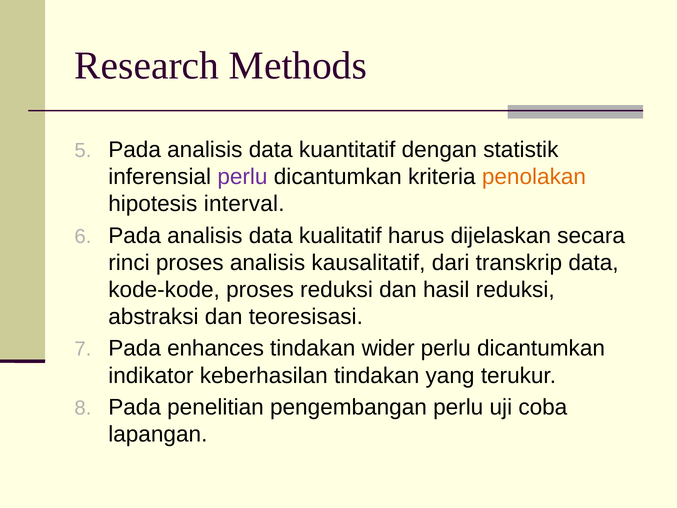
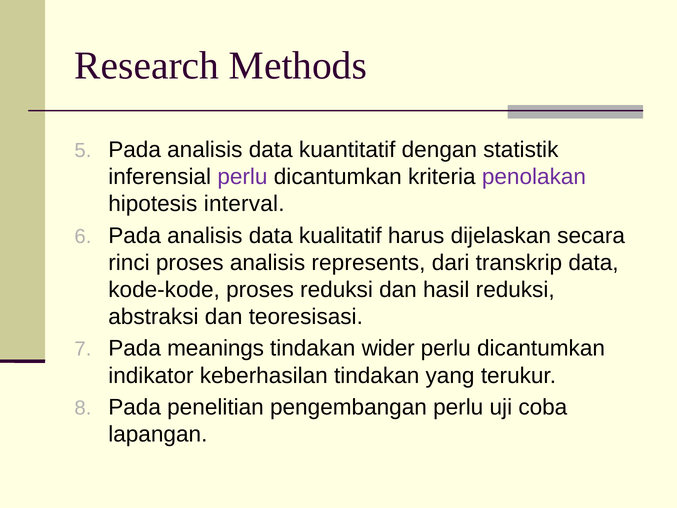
penolakan colour: orange -> purple
kausalitatif: kausalitatif -> represents
enhances: enhances -> meanings
